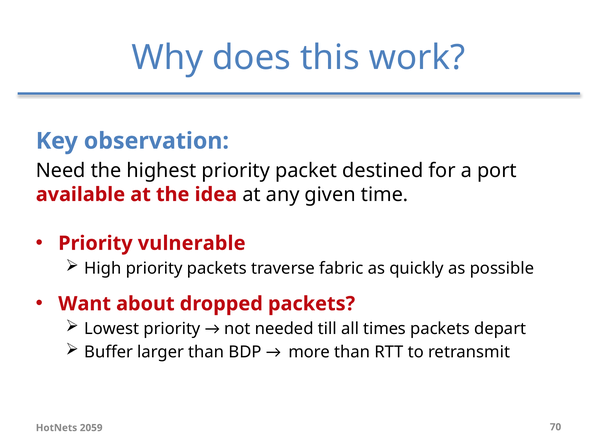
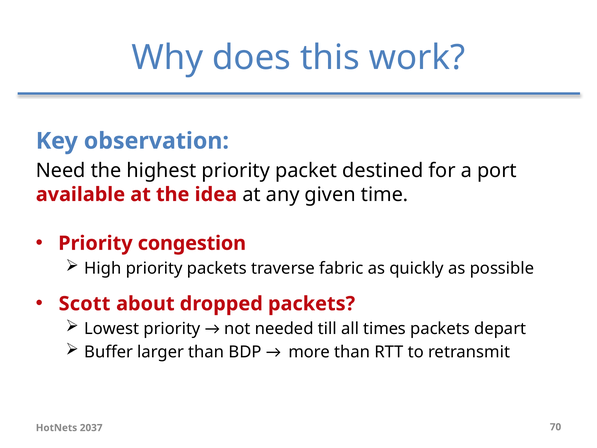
vulnerable: vulnerable -> congestion
Want: Want -> Scott
2059: 2059 -> 2037
